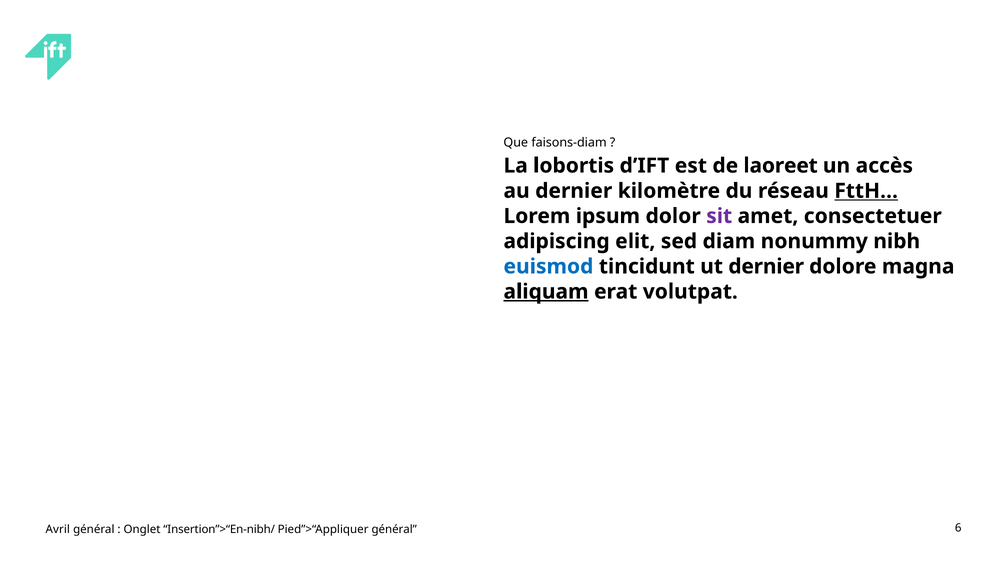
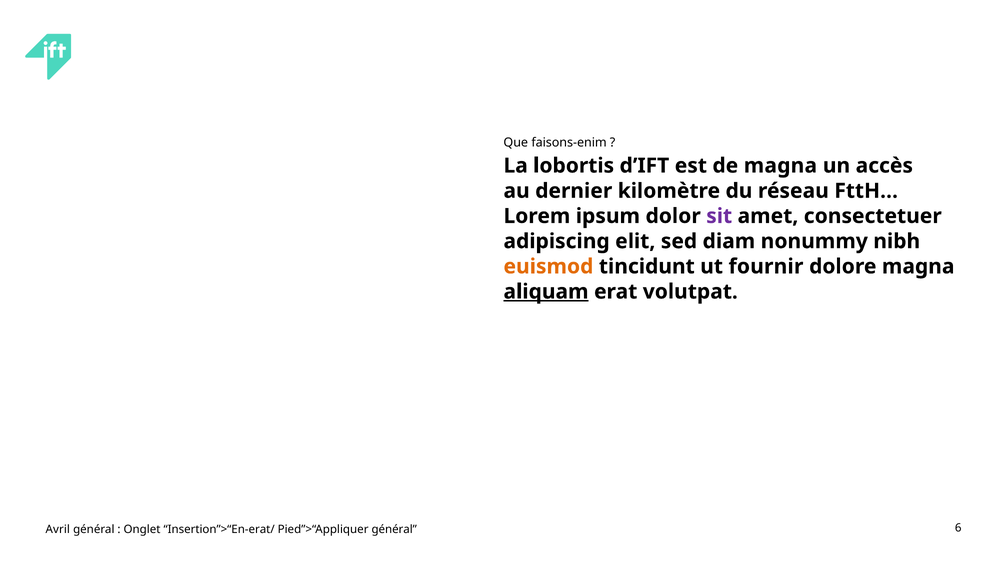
faisons-diam: faisons-diam -> faisons-enim
de laoreet: laoreet -> magna
FttH… underline: present -> none
euismod colour: blue -> orange
ut dernier: dernier -> fournir
Insertion”>“En-nibh/: Insertion”>“En-nibh/ -> Insertion”>“En-erat/
